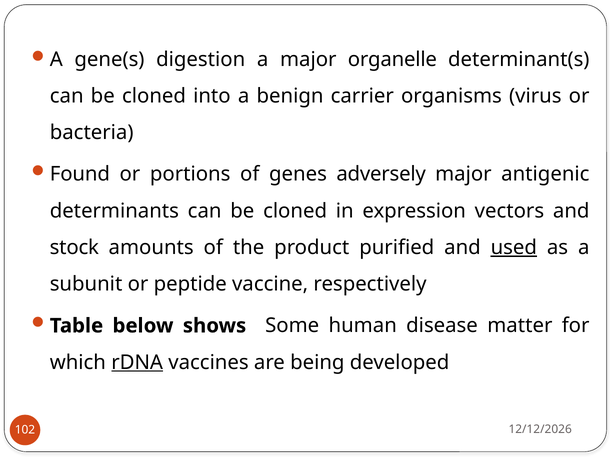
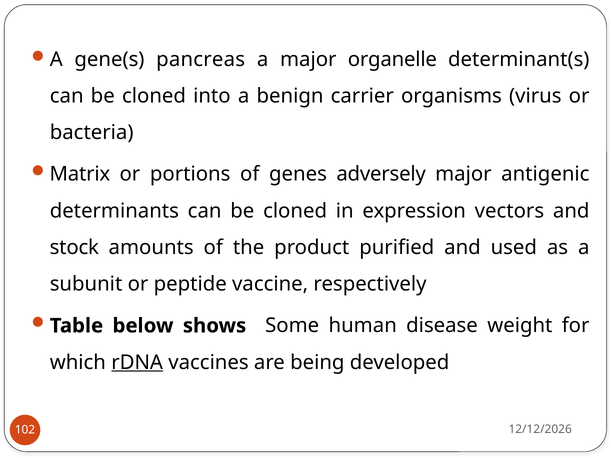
digestion: digestion -> pancreas
Found: Found -> Matrix
used underline: present -> none
matter: matter -> weight
